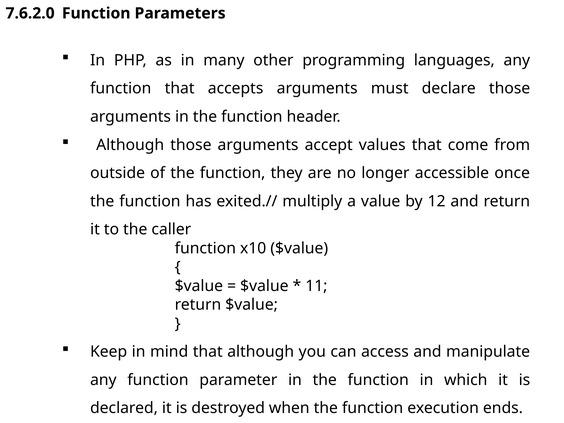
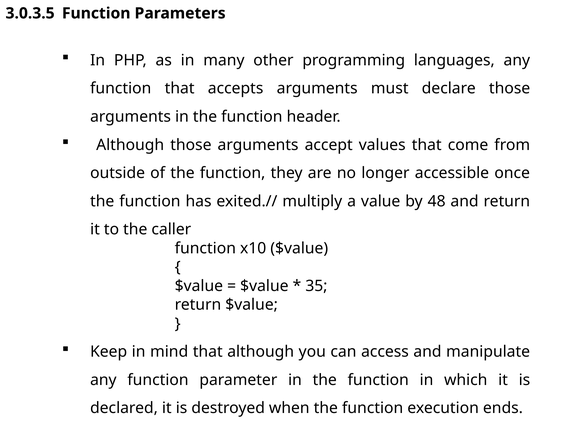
7.6.2.0: 7.6.2.0 -> 3.0.3.5
12: 12 -> 48
11: 11 -> 35
